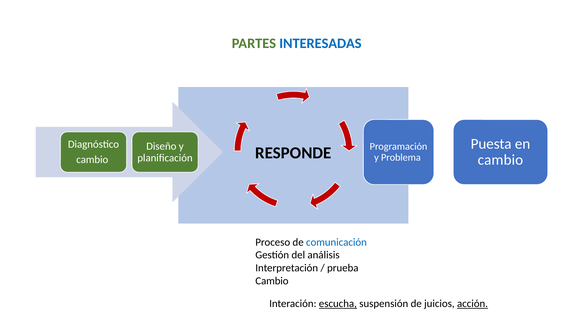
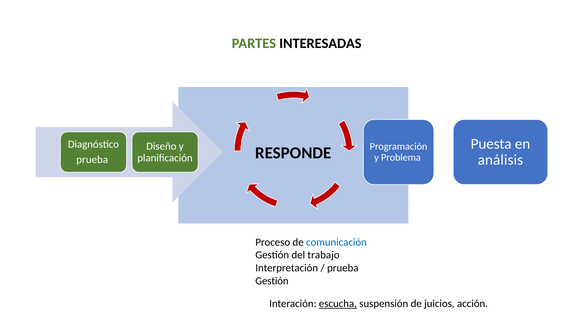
INTERESADAS colour: blue -> black
cambio at (500, 160): cambio -> análisis
cambio at (92, 160): cambio -> prueba
análisis: análisis -> trabajo
Cambio at (272, 281): Cambio -> Gestión
acción underline: present -> none
